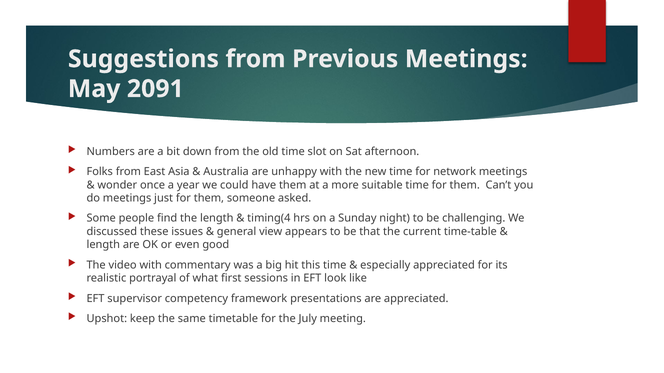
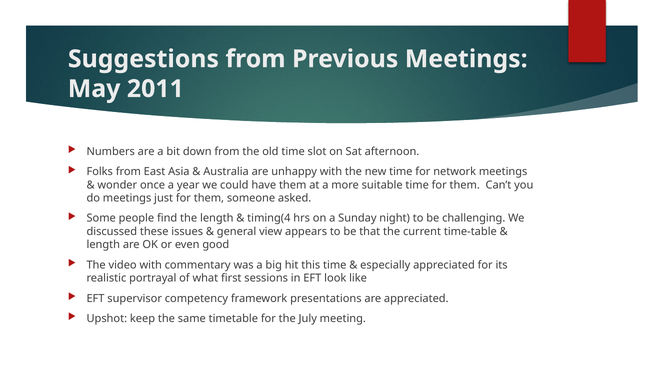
2091: 2091 -> 2011
